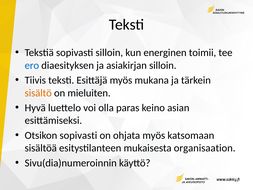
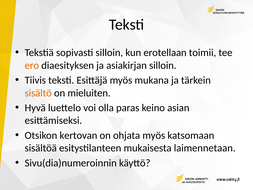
energinen: energinen -> erotellaan
ero colour: blue -> orange
Otsikon sopivasti: sopivasti -> kertovan
organisaation: organisaation -> laimennetaan
